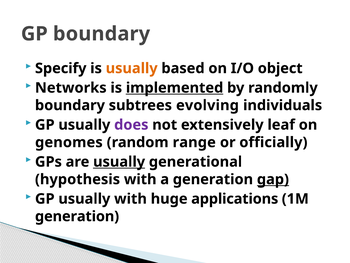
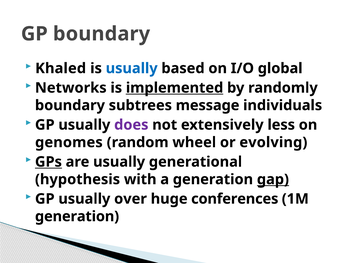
Specify: Specify -> Khaled
usually at (132, 68) colour: orange -> blue
object: object -> global
evolving: evolving -> message
leaf: leaf -> less
range: range -> wheel
officially: officially -> evolving
GPs underline: none -> present
usually at (119, 162) underline: present -> none
usually with: with -> over
applications: applications -> conferences
